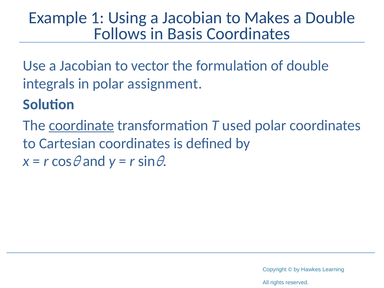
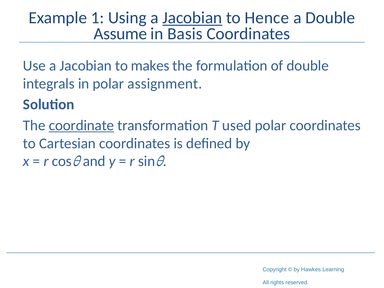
Jacobian at (192, 18) underline: none -> present
Makes: Makes -> Hence
Follows: Follows -> Assume
vector: vector -> makes
